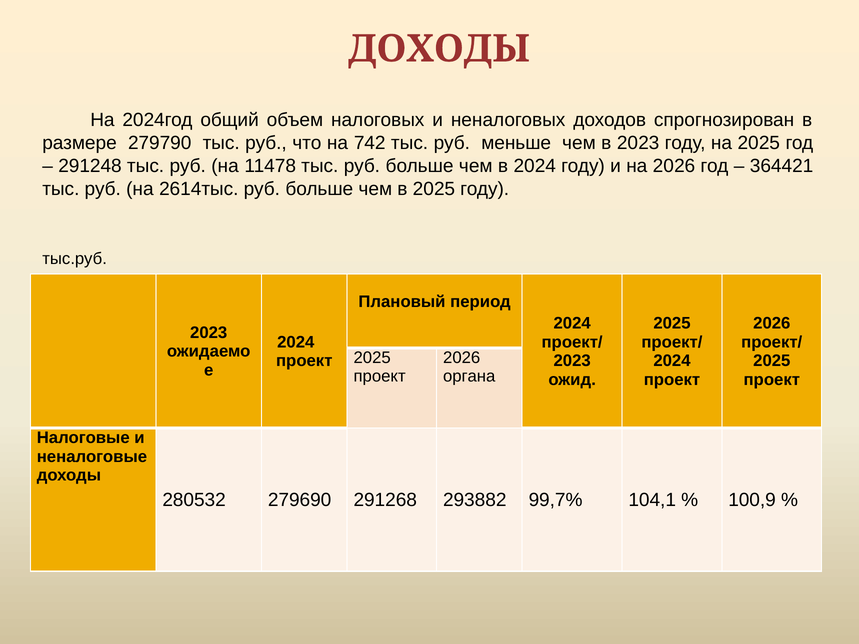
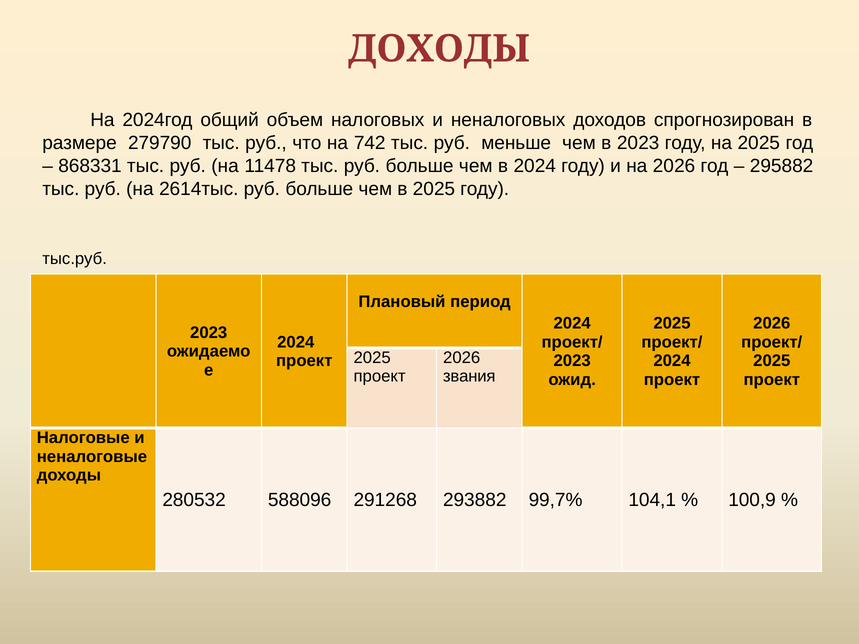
291248: 291248 -> 868331
364421: 364421 -> 295882
органа: органа -> звания
279690: 279690 -> 588096
